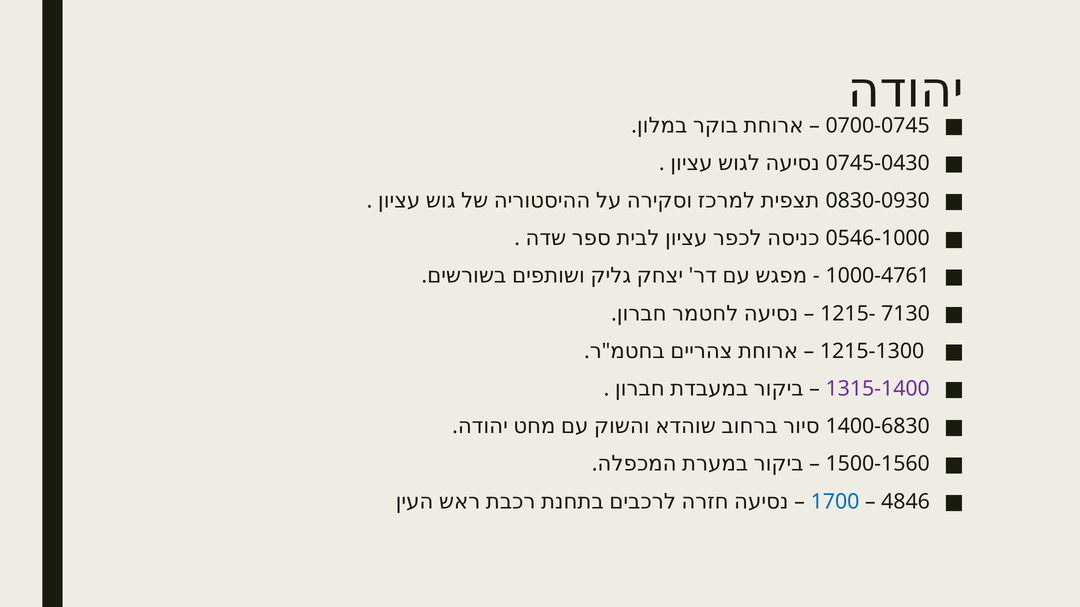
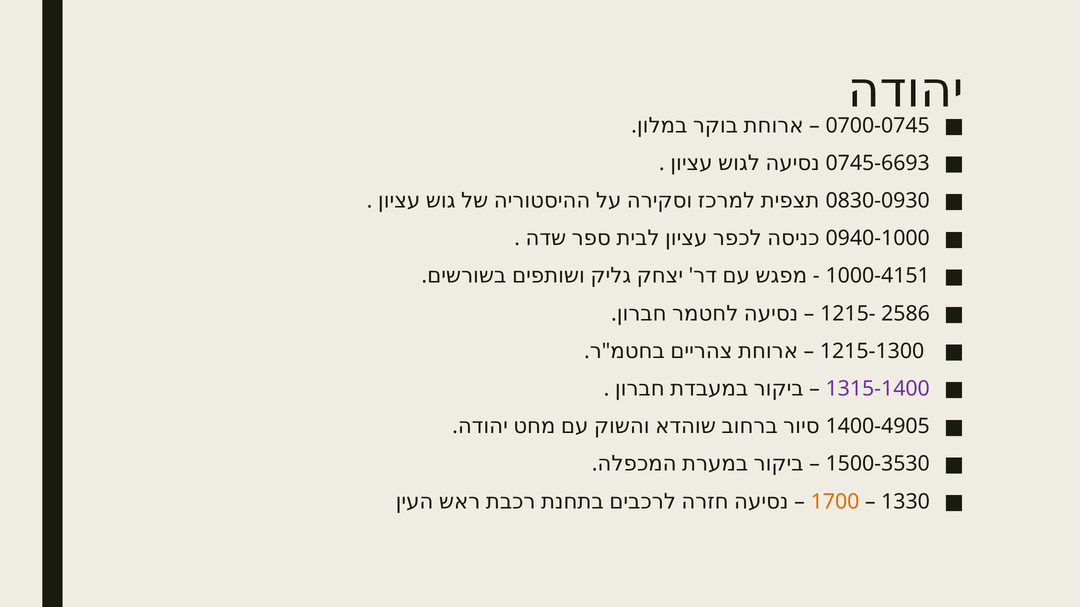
0745-0430: 0745-0430 -> 0745-6693
0546-1000: 0546-1000 -> 0940-1000
1000-4761: 1000-4761 -> 1000-4151
7130: 7130 -> 2586
1400-6830: 1400-6830 -> 1400-4905
1500-1560: 1500-1560 -> 1500-3530
1700 colour: blue -> orange
4846: 4846 -> 1330
